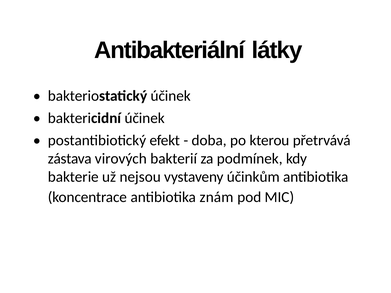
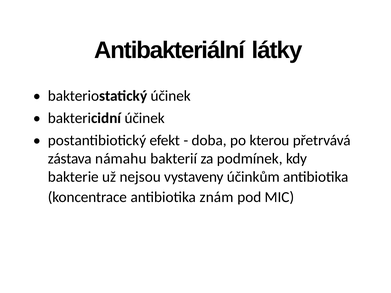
virových: virových -> námahu
